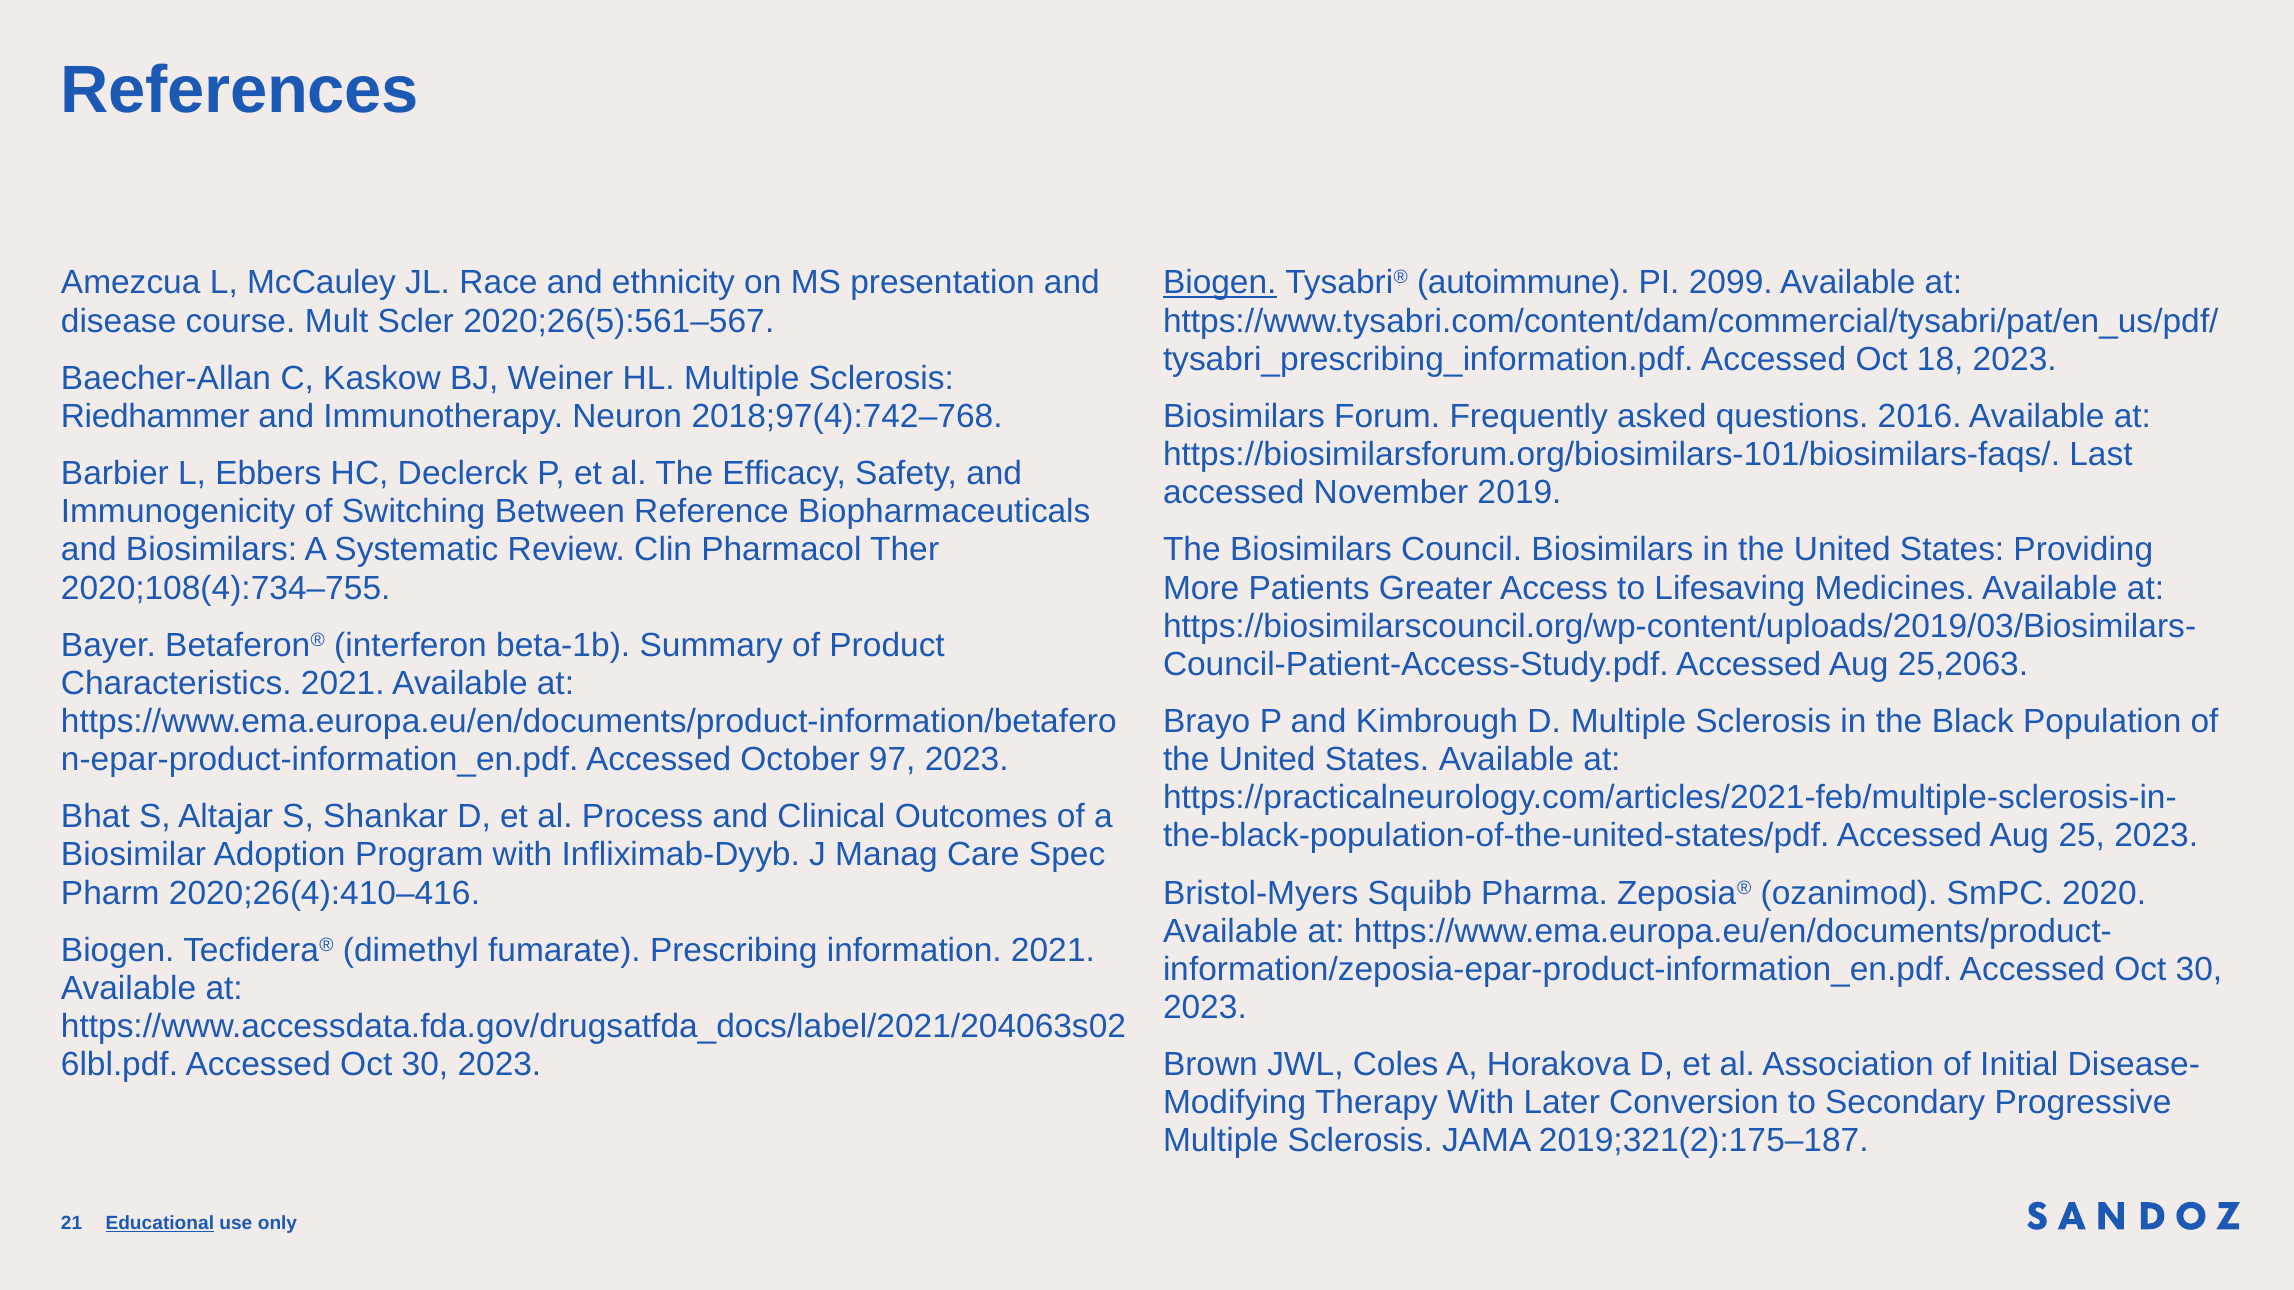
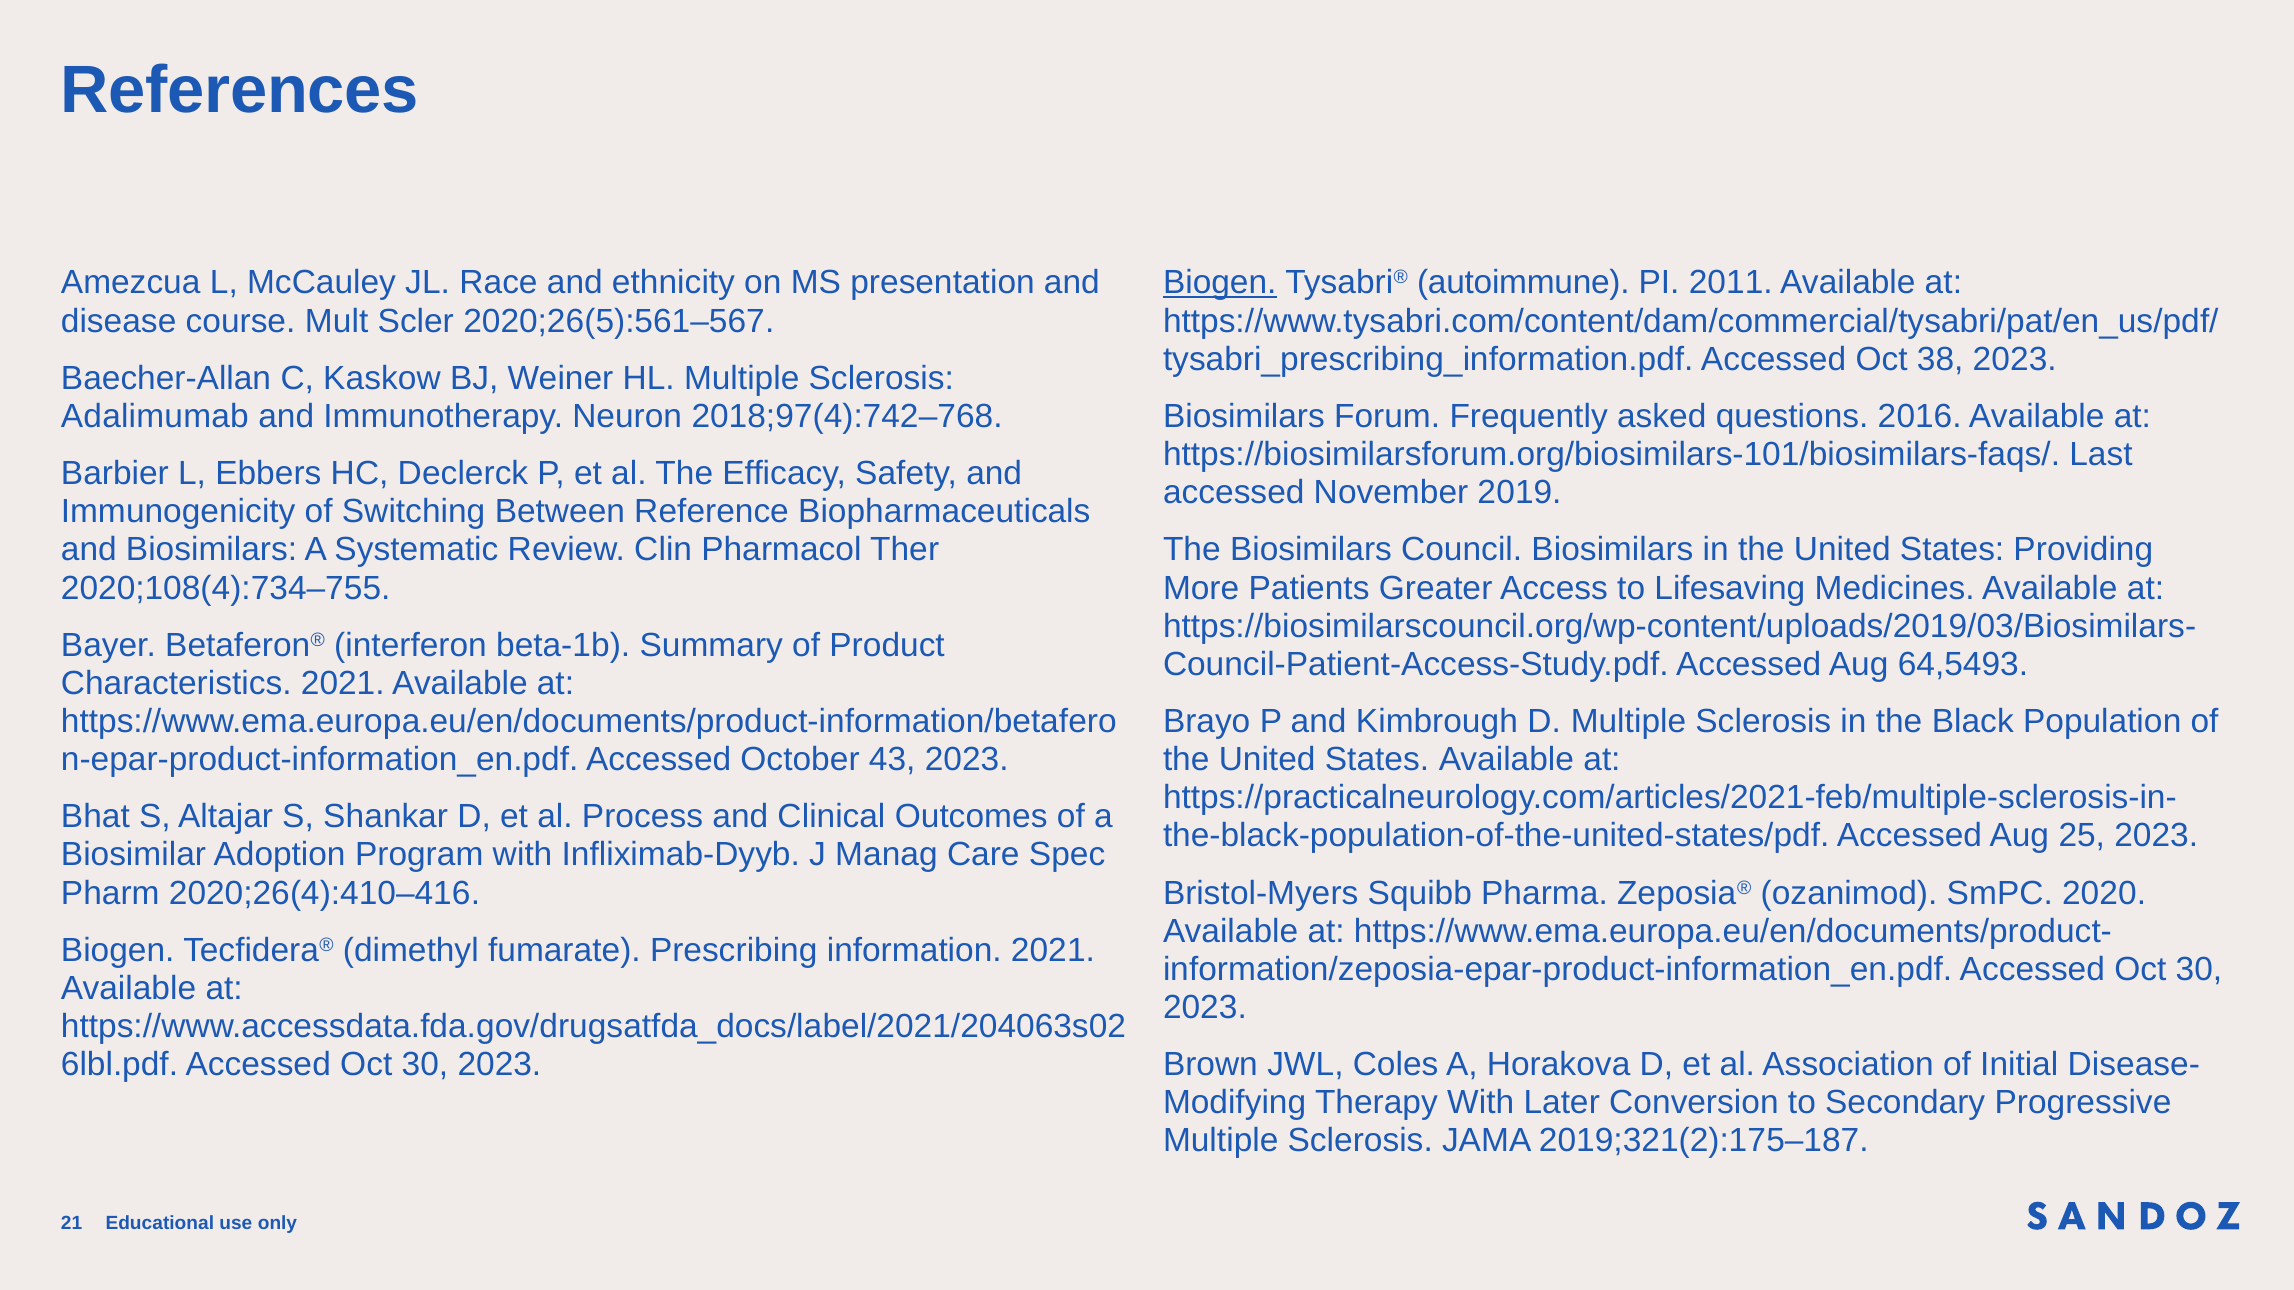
2099: 2099 -> 2011
18: 18 -> 38
Riedhammer: Riedhammer -> Adalimumab
25,2063: 25,2063 -> 64,5493
97: 97 -> 43
Educational underline: present -> none
